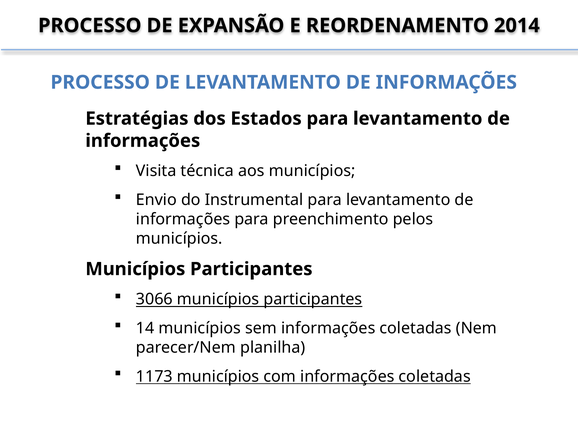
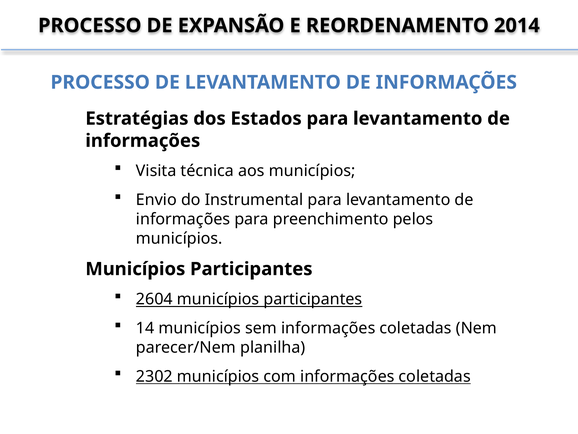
3066: 3066 -> 2604
1173: 1173 -> 2302
